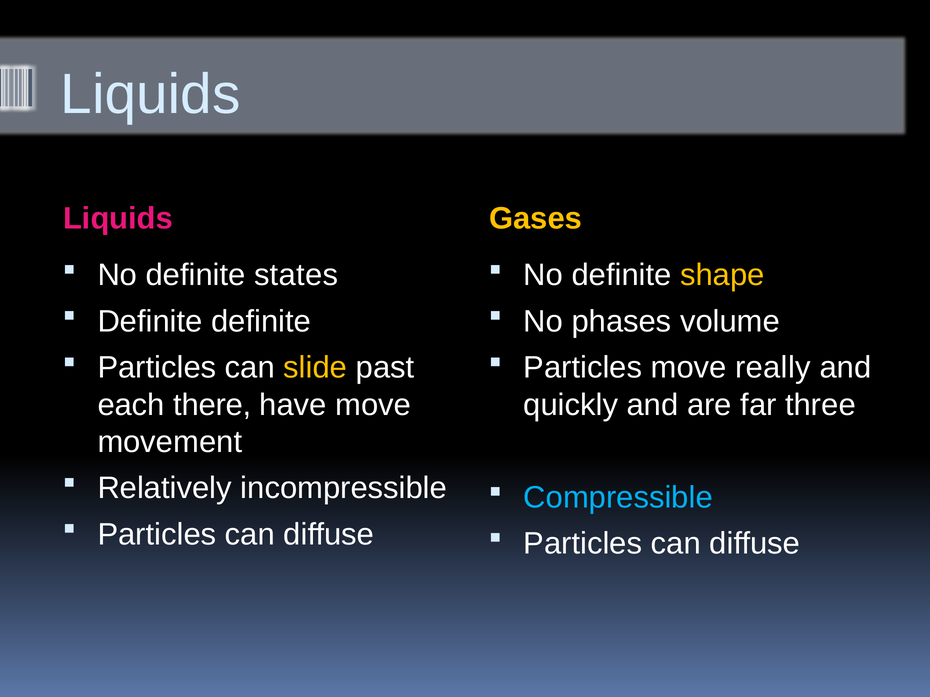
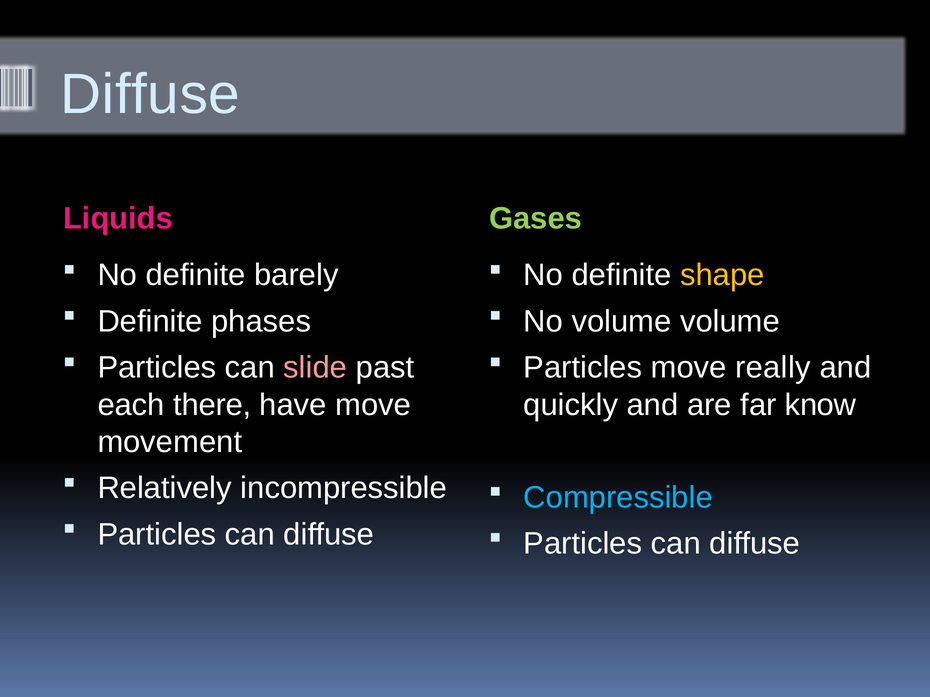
Liquids at (150, 95): Liquids -> Diffuse
Gases colour: yellow -> light green
states: states -> barely
Definite definite: definite -> phases
No phases: phases -> volume
slide colour: yellow -> pink
three: three -> know
